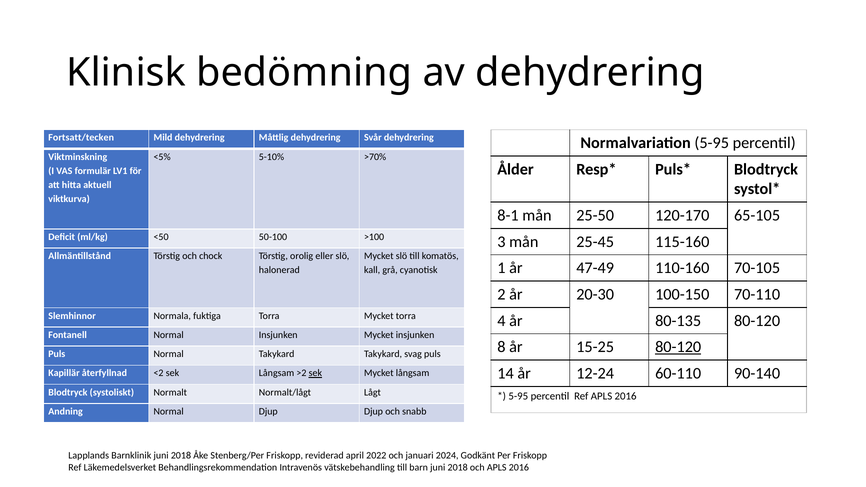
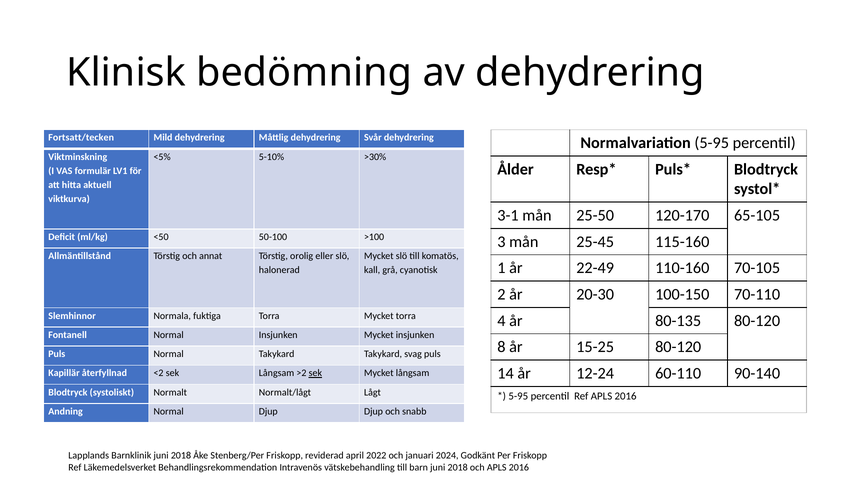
>70%: >70% -> >30%
8-1: 8-1 -> 3-1
chock: chock -> annat
47-49: 47-49 -> 22-49
80-120 at (678, 347) underline: present -> none
